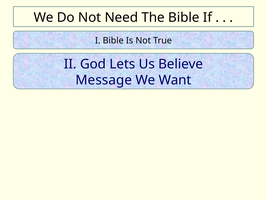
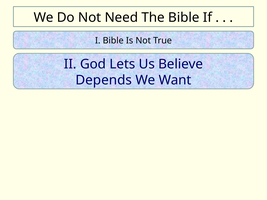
Message: Message -> Depends
